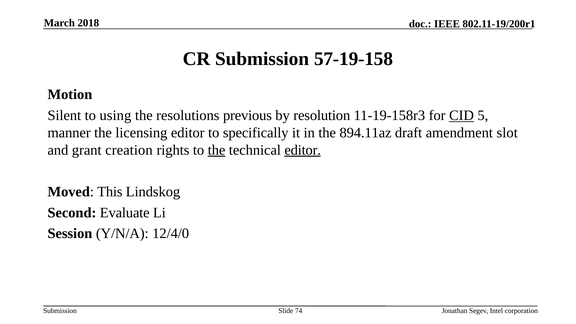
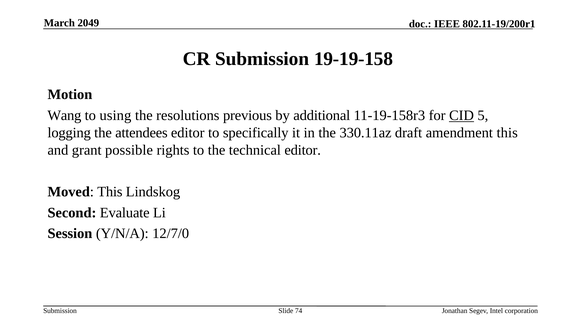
2018: 2018 -> 2049
57-19-158: 57-19-158 -> 19-19-158
Silent: Silent -> Wang
resolution: resolution -> additional
manner: manner -> logging
licensing: licensing -> attendees
894.11az: 894.11az -> 330.11az
amendment slot: slot -> this
creation: creation -> possible
the at (217, 150) underline: present -> none
editor at (303, 150) underline: present -> none
12/4/0: 12/4/0 -> 12/7/0
